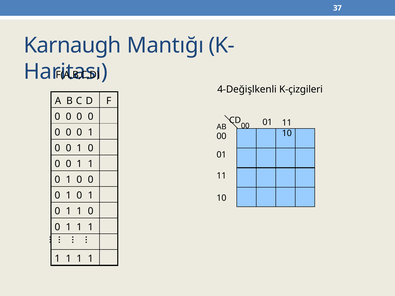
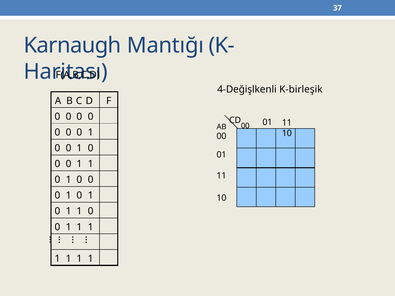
K-çizgileri: K-çizgileri -> K-birleşik
